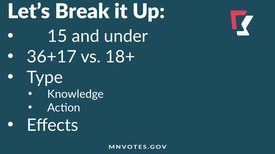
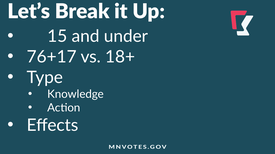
36+17: 36+17 -> 76+17
